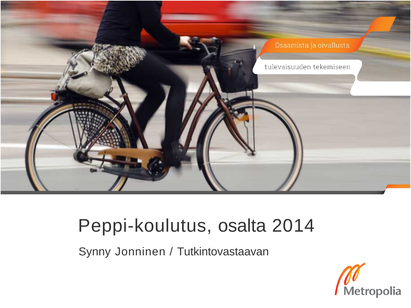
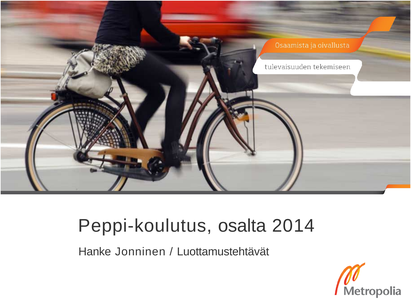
Synny: Synny -> Hanke
Tutkintovastaavan: Tutkintovastaavan -> Luottamustehtävät
